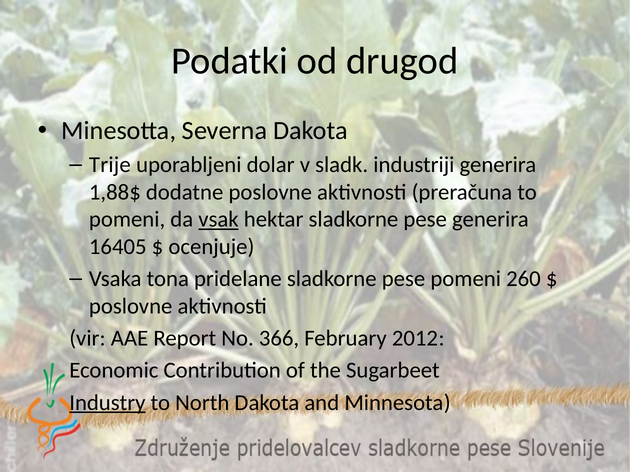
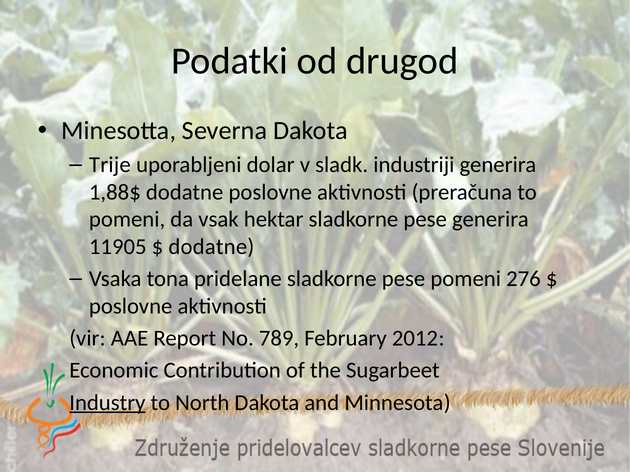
vsak underline: present -> none
16405: 16405 -> 11905
ocenjuje at (211, 247): ocenjuje -> dodatne
260: 260 -> 276
366: 366 -> 789
